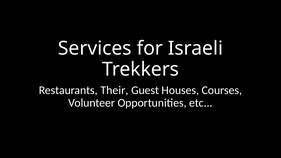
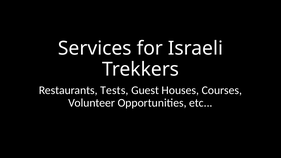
Their: Their -> Tests
